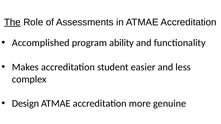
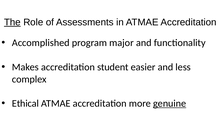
ability: ability -> major
Design: Design -> Ethical
genuine underline: none -> present
